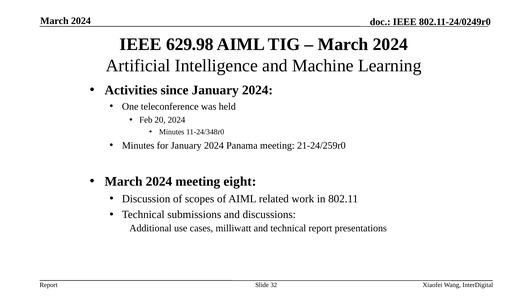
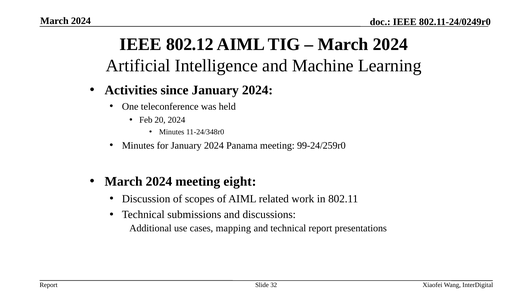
629.98: 629.98 -> 802.12
21-24/259r0: 21-24/259r0 -> 99-24/259r0
milliwatt: milliwatt -> mapping
